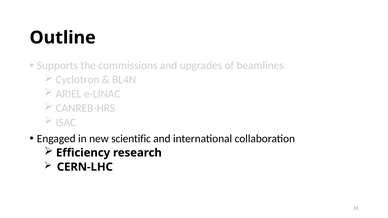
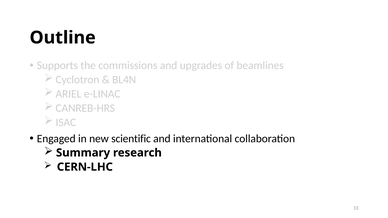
Efficiency: Efficiency -> Summary
